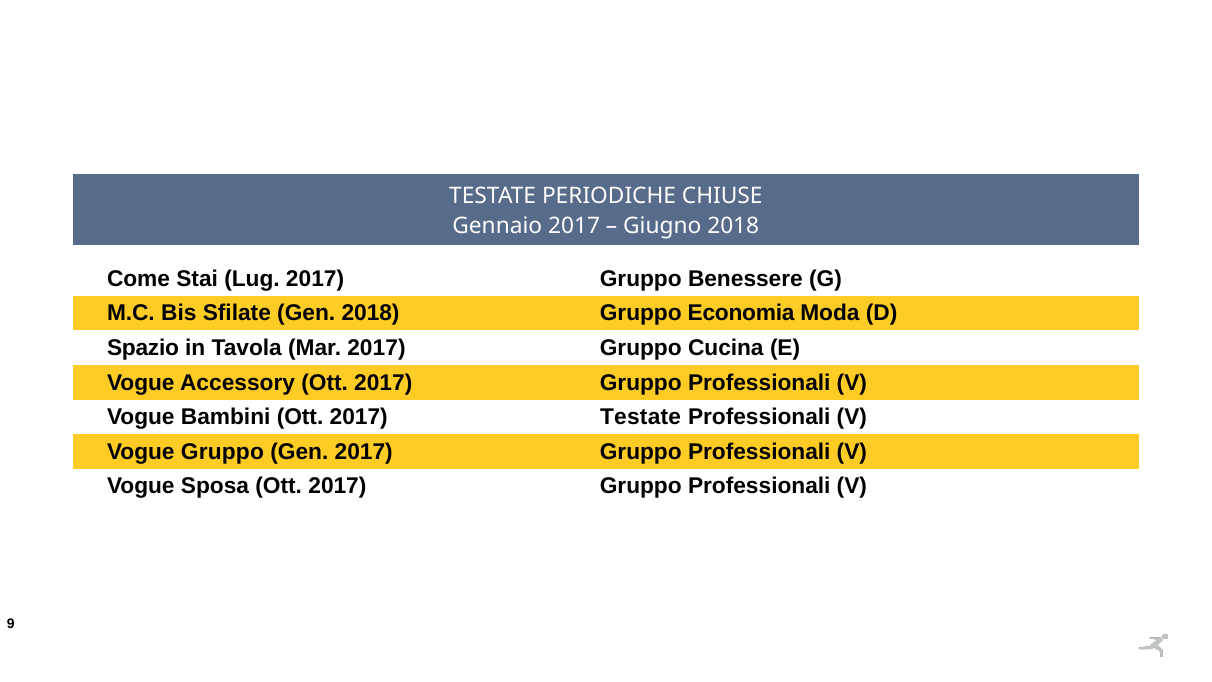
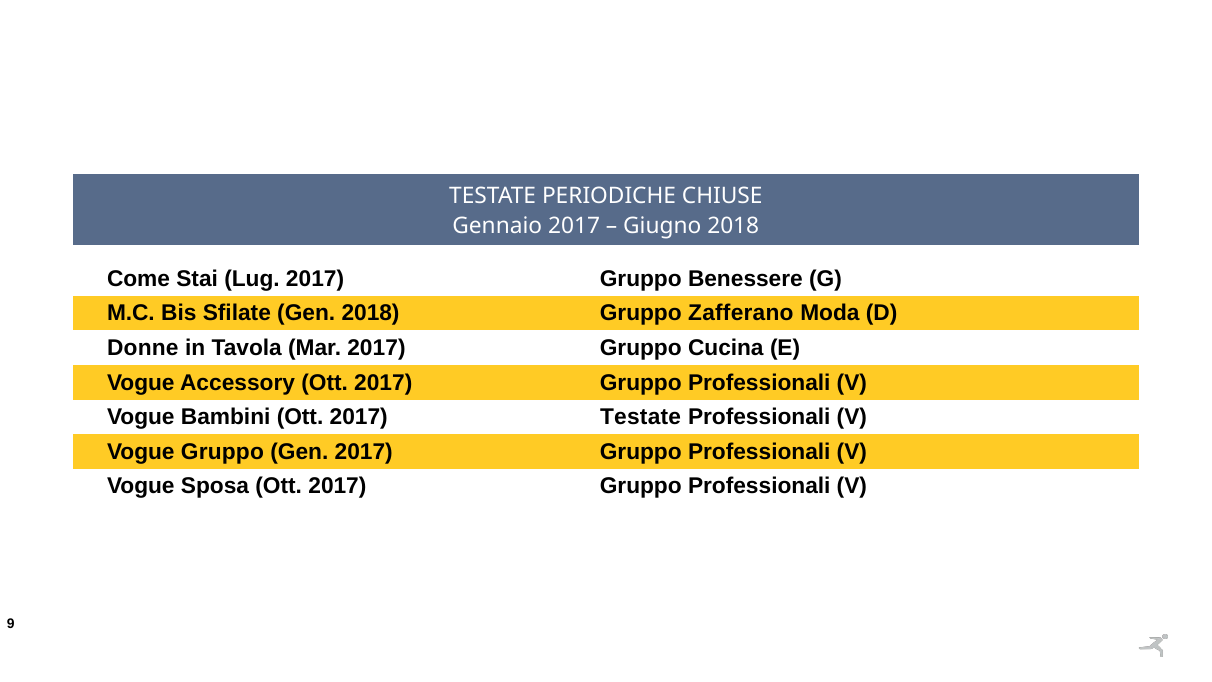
Economia: Economia -> Zafferano
Spazio: Spazio -> Donne
